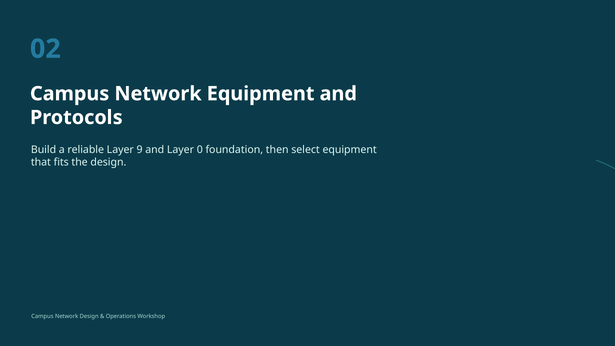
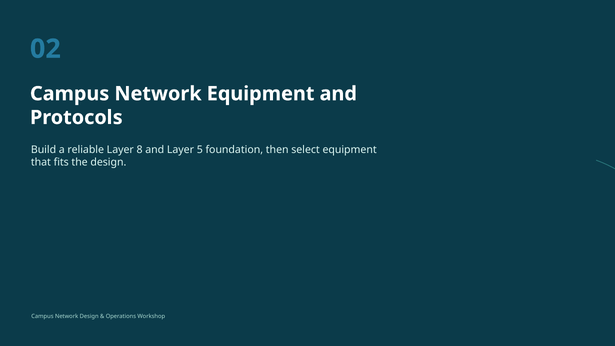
9: 9 -> 8
0: 0 -> 5
